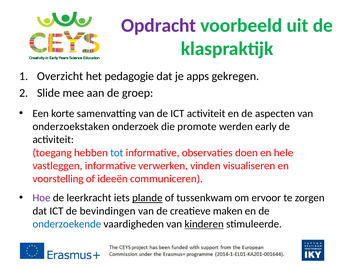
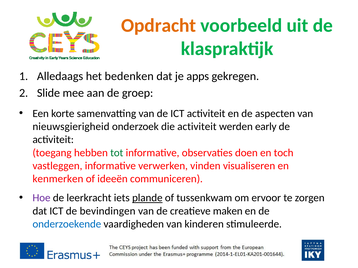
Opdracht colour: purple -> orange
Overzicht: Overzicht -> Alledaags
pedagogie: pedagogie -> bedenken
onderzoekstaken: onderzoekstaken -> nieuwsgierigheid
die promote: promote -> activiteit
tot colour: blue -> green
hele: hele -> toch
voorstelling: voorstelling -> kenmerken
kinderen underline: present -> none
